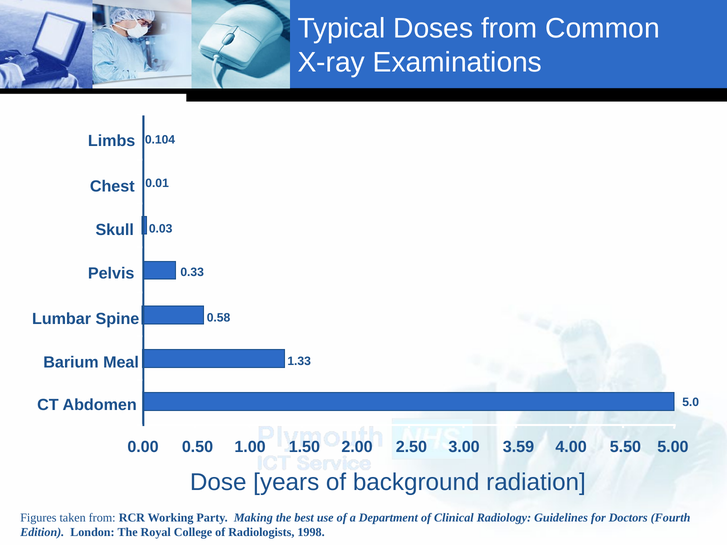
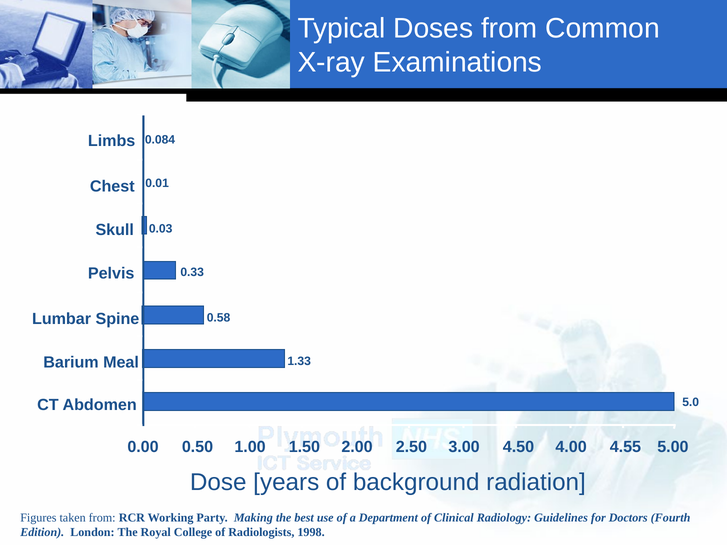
0.104: 0.104 -> 0.084
3.59: 3.59 -> 4.50
5.50: 5.50 -> 4.55
